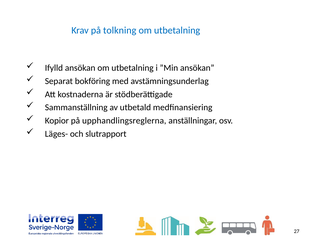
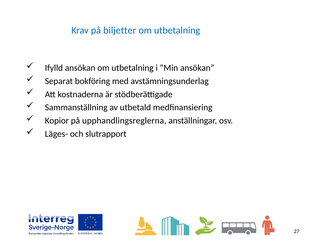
tolkning: tolkning -> biljetter
